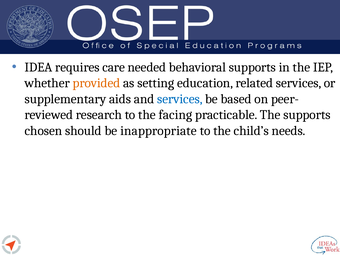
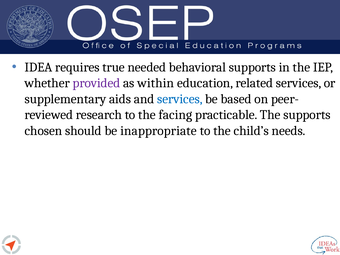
care: care -> true
provided colour: orange -> purple
setting: setting -> within
